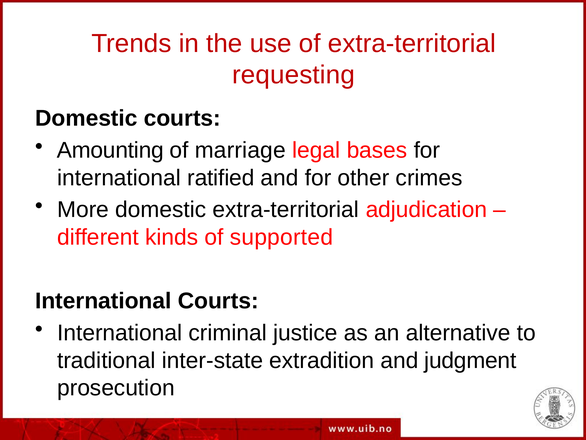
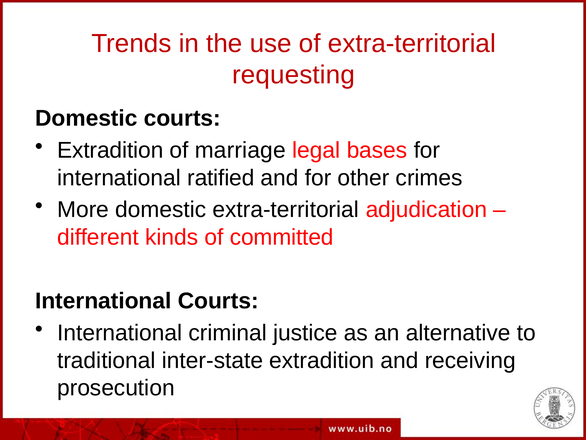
Amounting at (110, 150): Amounting -> Extradition
supported: supported -> committed
judgment: judgment -> receiving
